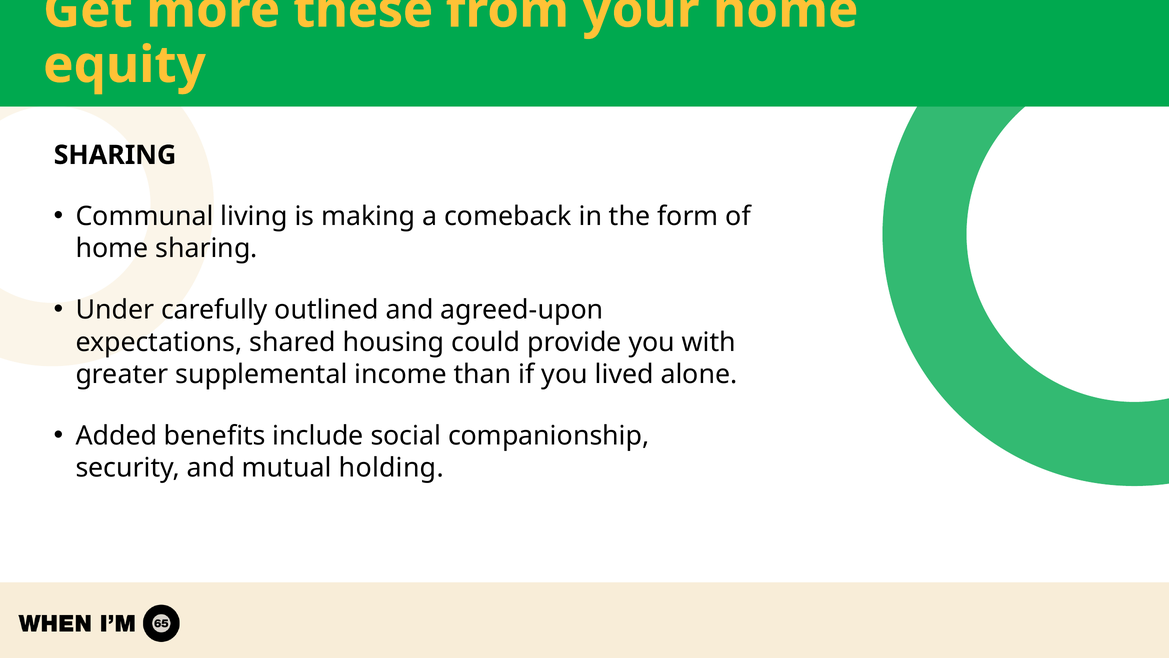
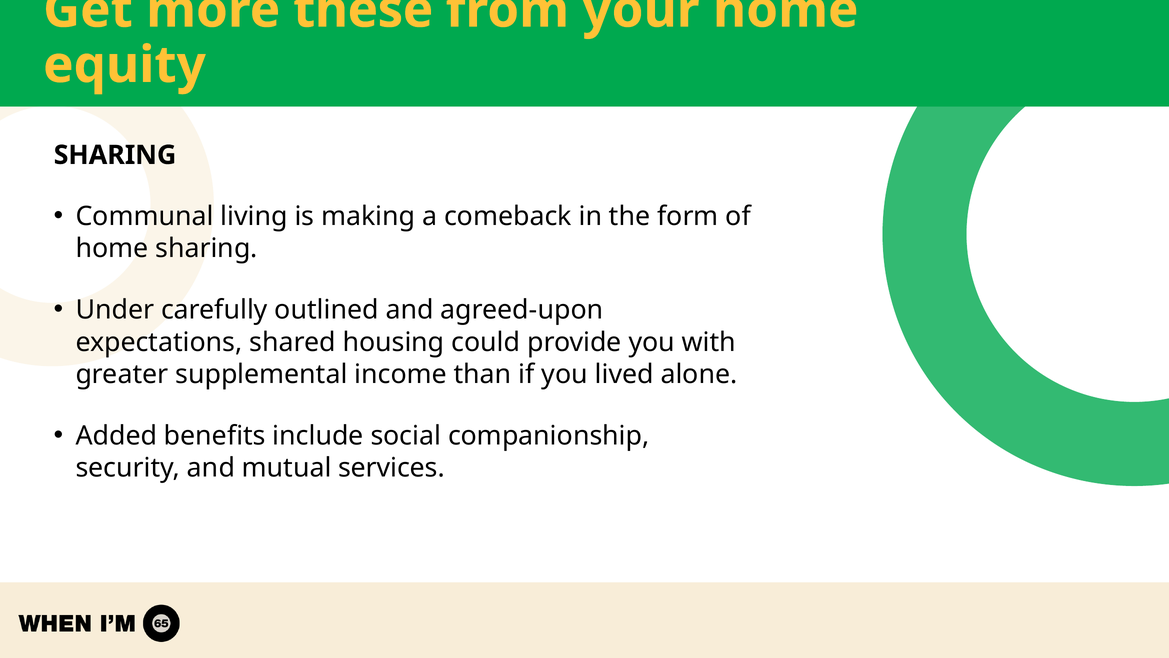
holding: holding -> services
